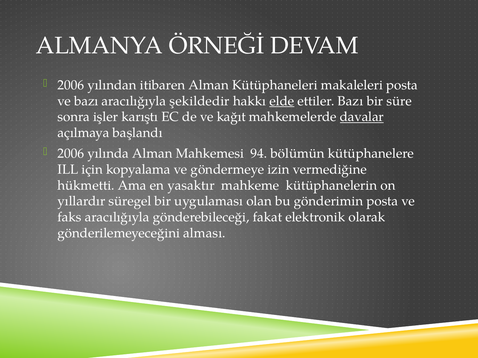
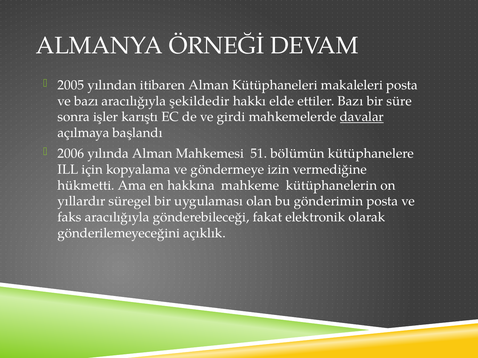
2006 at (71, 85): 2006 -> 2005
elde underline: present -> none
kağıt: kağıt -> girdi
94: 94 -> 51
yasaktır: yasaktır -> hakkına
alması: alması -> açıklık
